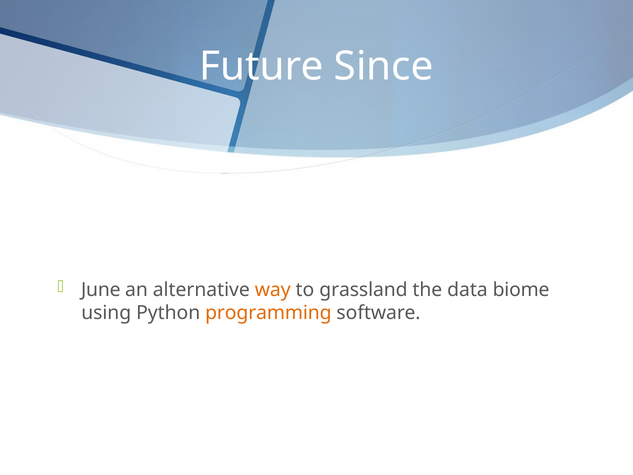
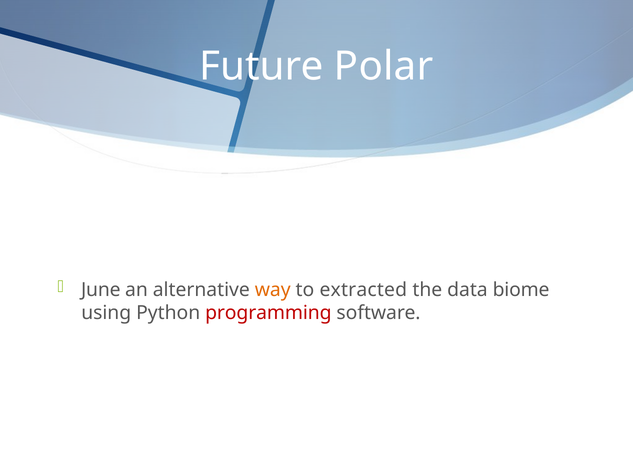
Since: Since -> Polar
grassland: grassland -> extracted
programming colour: orange -> red
